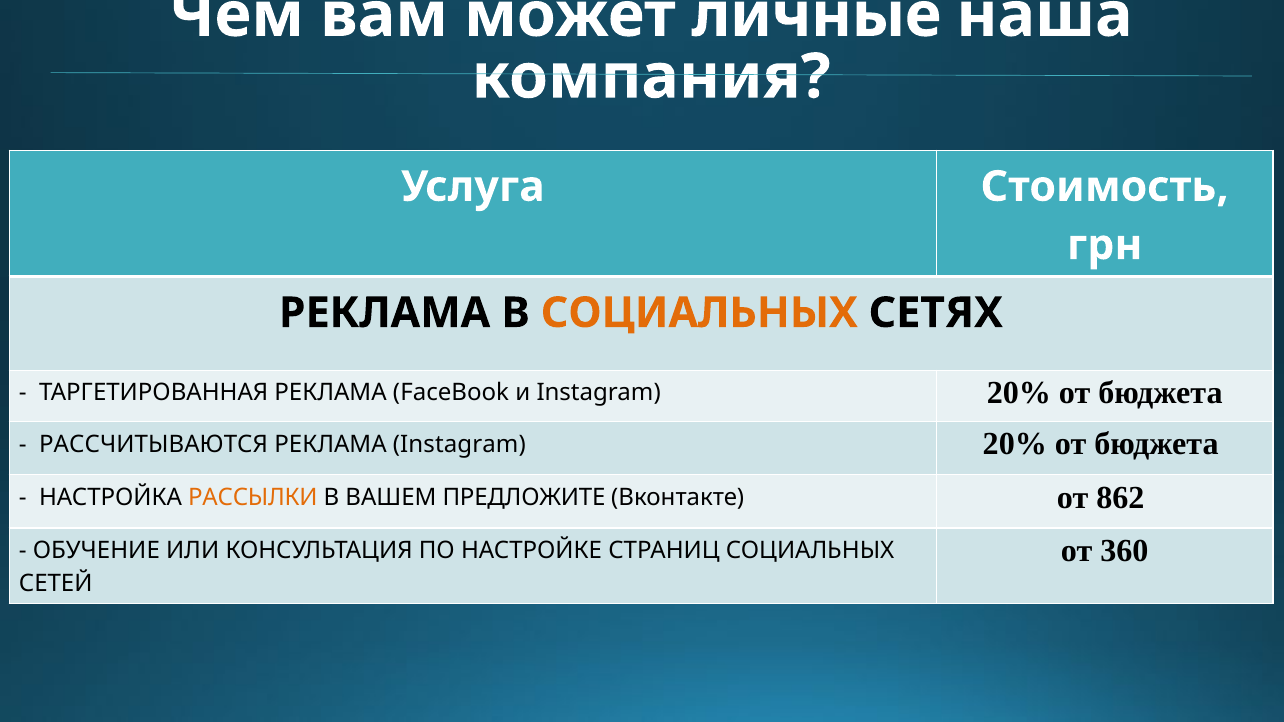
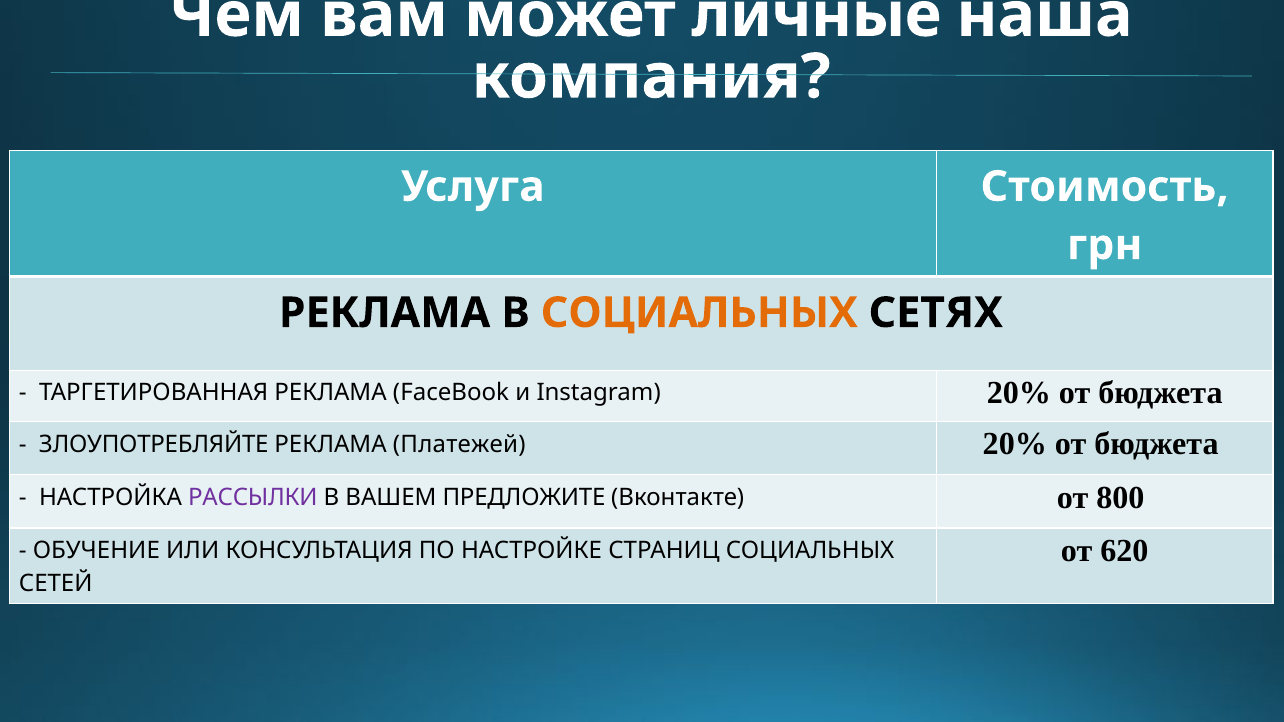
РАССЧИТЫВАЮТСЯ: РАССЧИТЫВАЮТСЯ -> ЗЛОУПОТРЕБЛЯЙТЕ
РЕКЛАМА Instagram: Instagram -> Платежей
РАССЫЛКИ colour: orange -> purple
862: 862 -> 800
360: 360 -> 620
